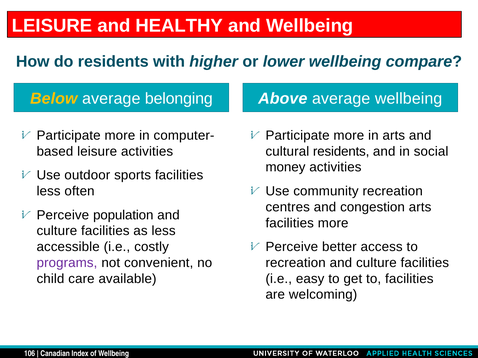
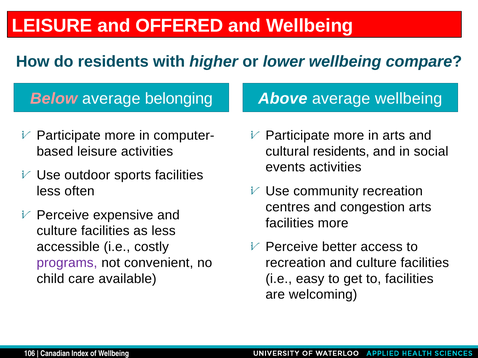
HEALTHY: HEALTHY -> OFFERED
Below colour: yellow -> pink
money: money -> events
population: population -> expensive
